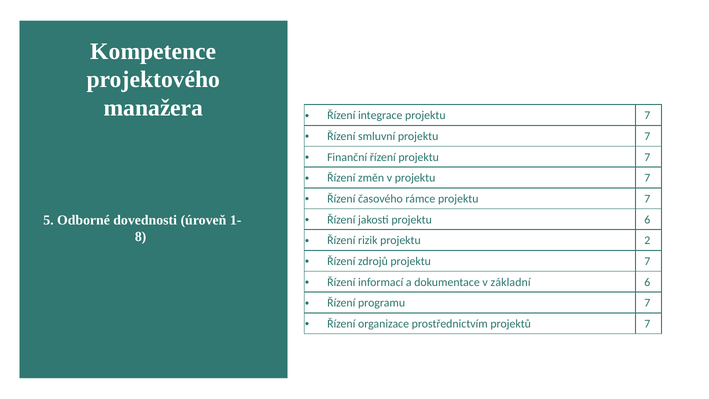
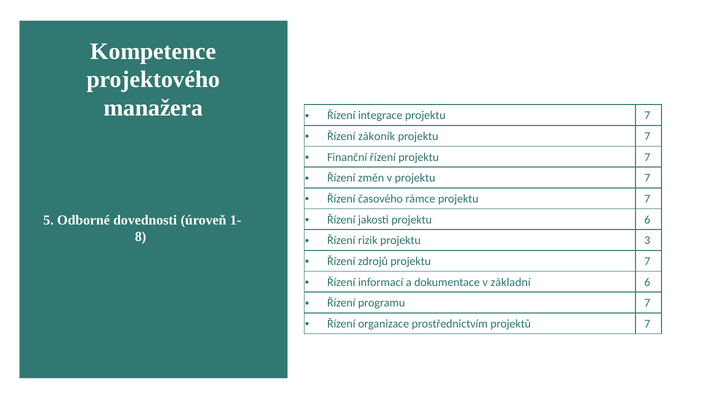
smluvní: smluvní -> zákoník
2: 2 -> 3
